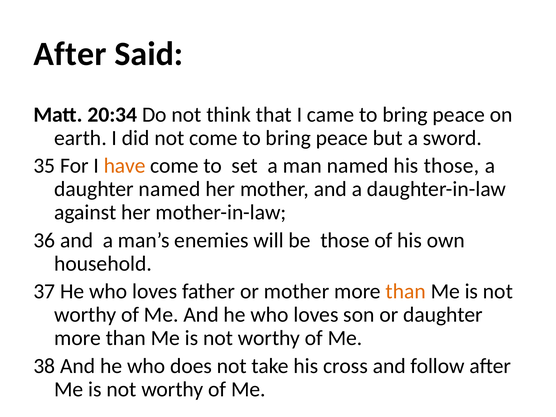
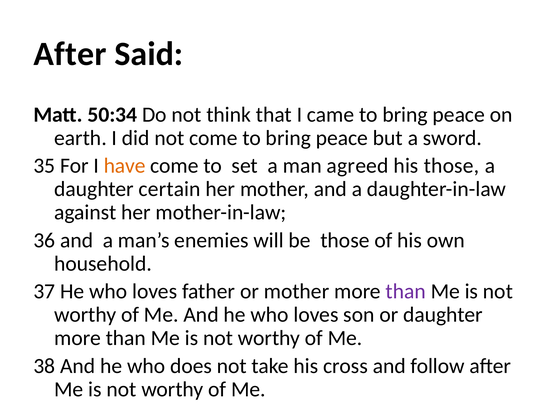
20:34: 20:34 -> 50:34
man named: named -> agreed
daughter named: named -> certain
than at (406, 291) colour: orange -> purple
